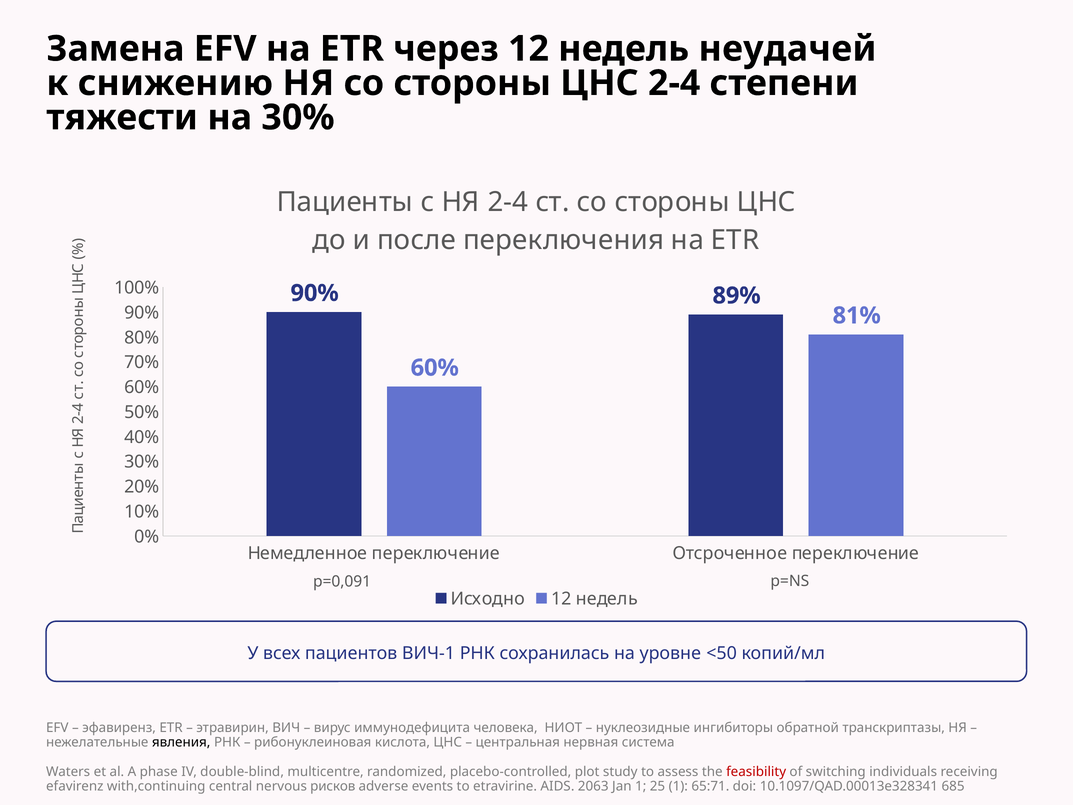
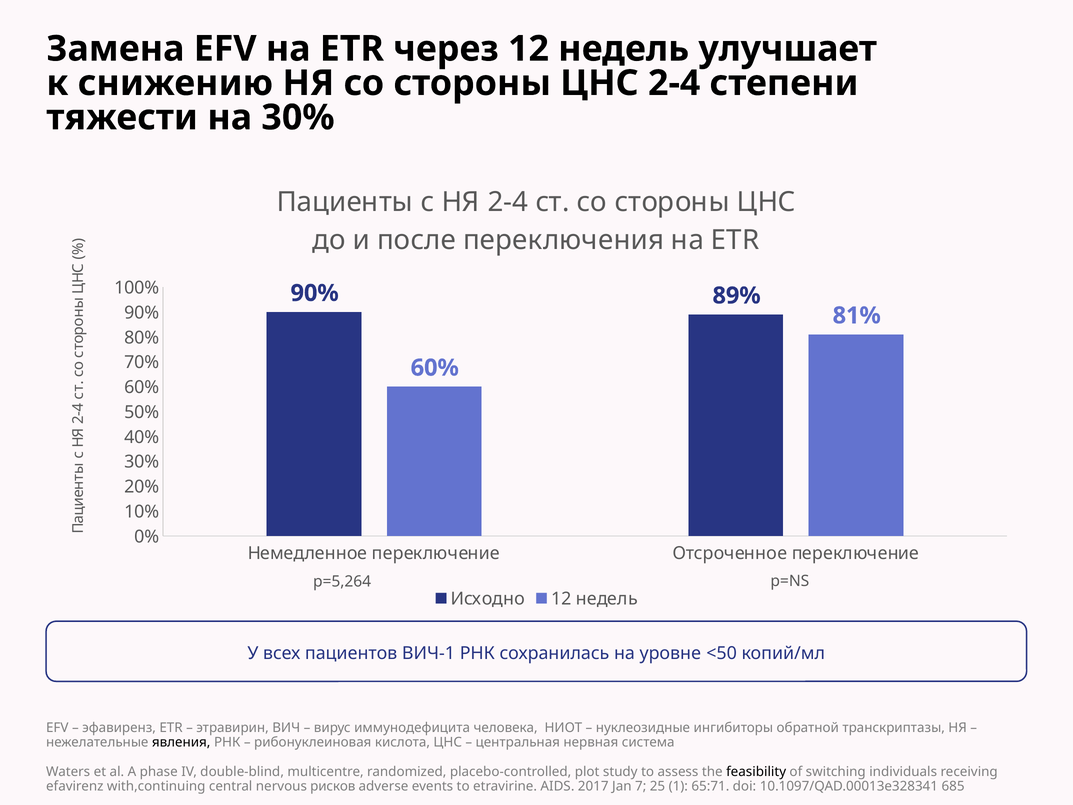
неудачей: неудачей -> улучшает
p=0,091: p=0,091 -> p=5,264
feasibility colour: red -> black
2063: 2063 -> 2017
Jan 1: 1 -> 7
